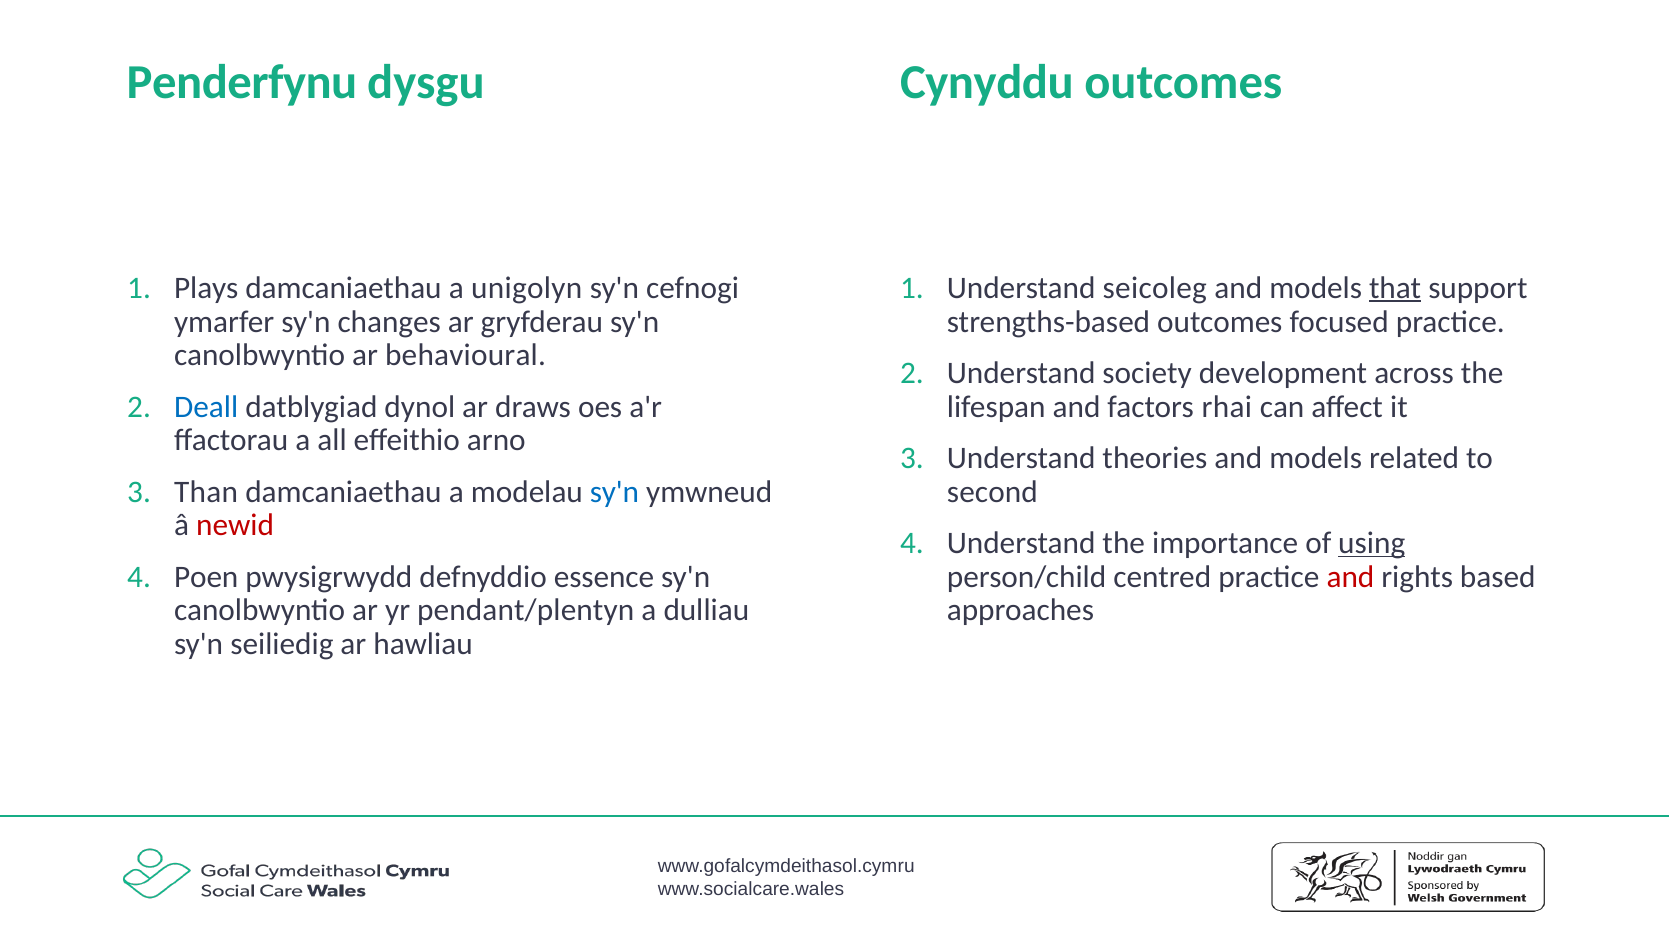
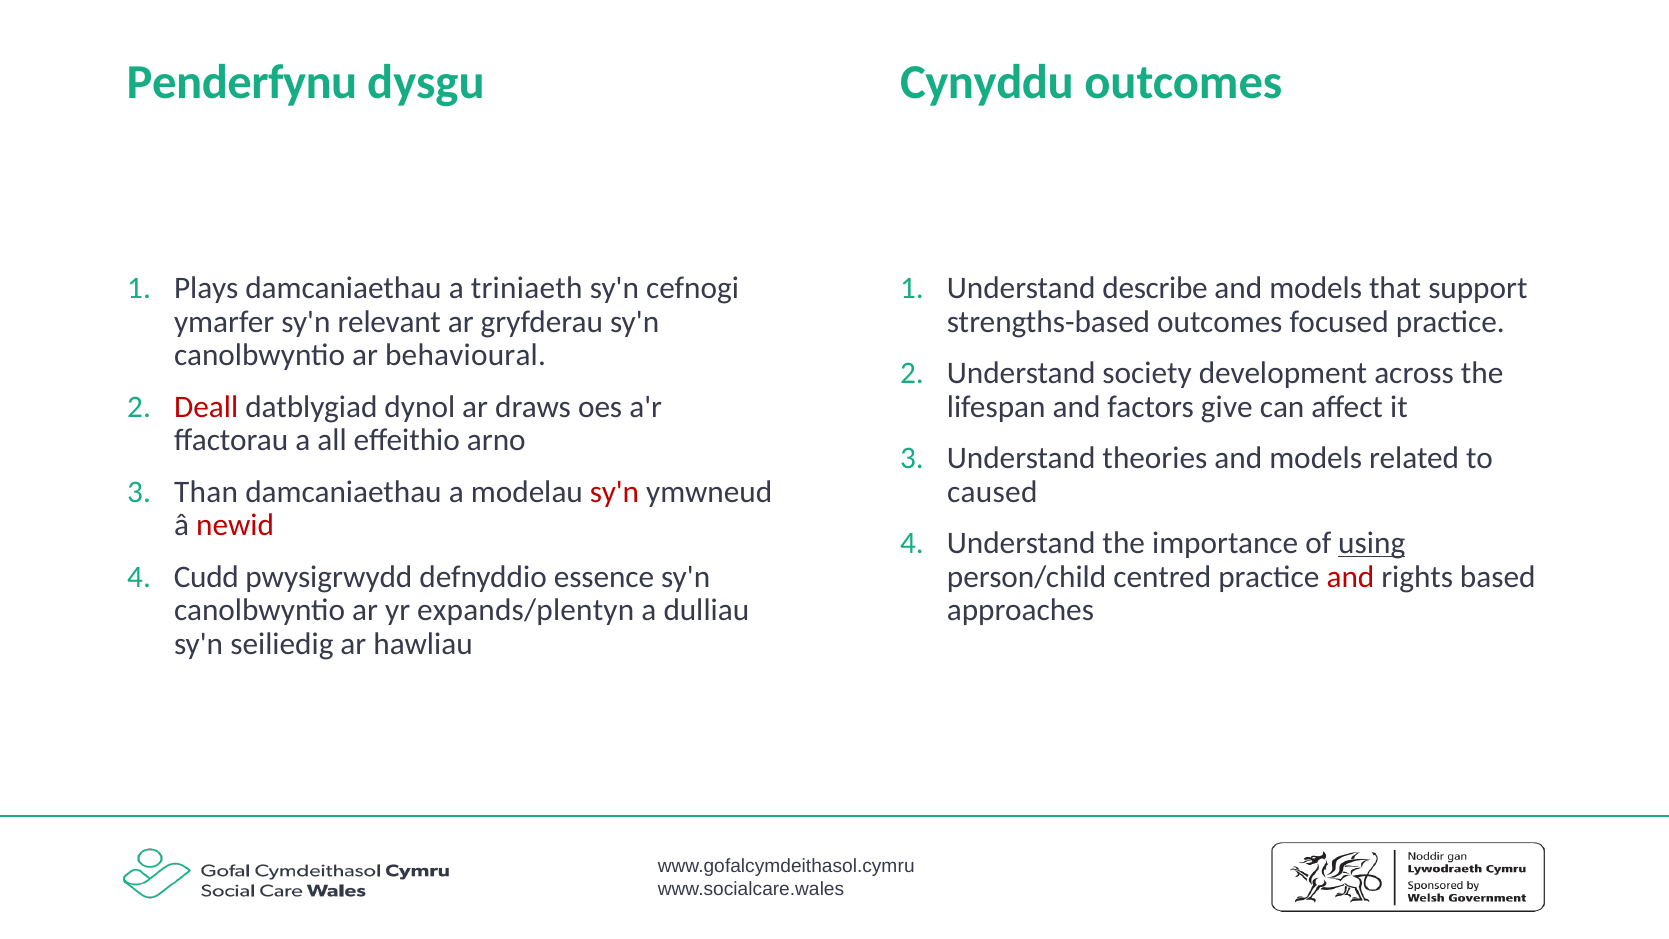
unigolyn: unigolyn -> triniaeth
seicoleg: seicoleg -> describe
that underline: present -> none
changes: changes -> relevant
Deall colour: blue -> red
rhai: rhai -> give
sy'n at (615, 492) colour: blue -> red
second: second -> caused
Poen: Poen -> Cudd
pendant/plentyn: pendant/plentyn -> expands/plentyn
